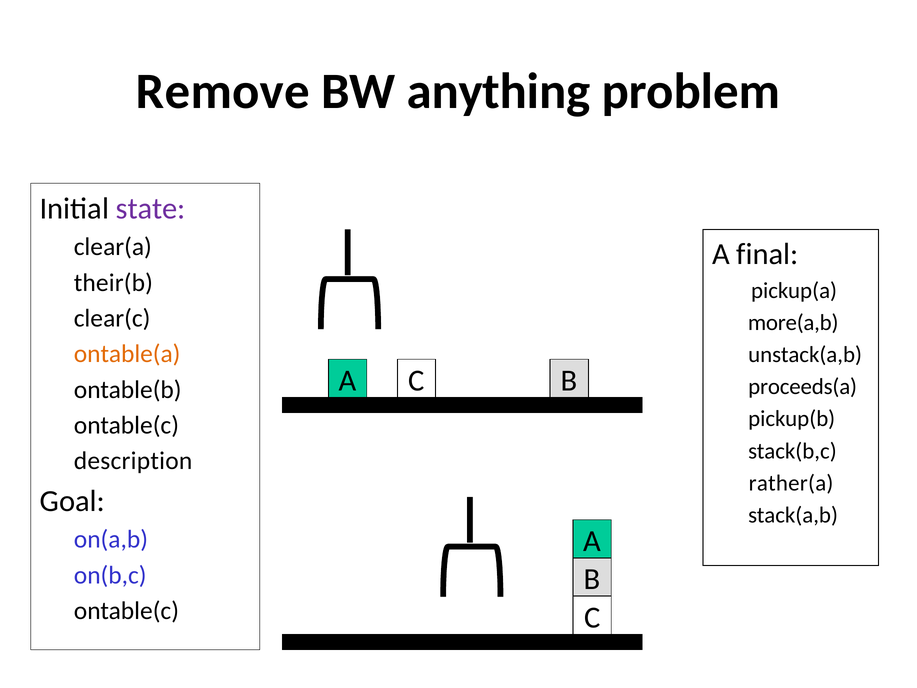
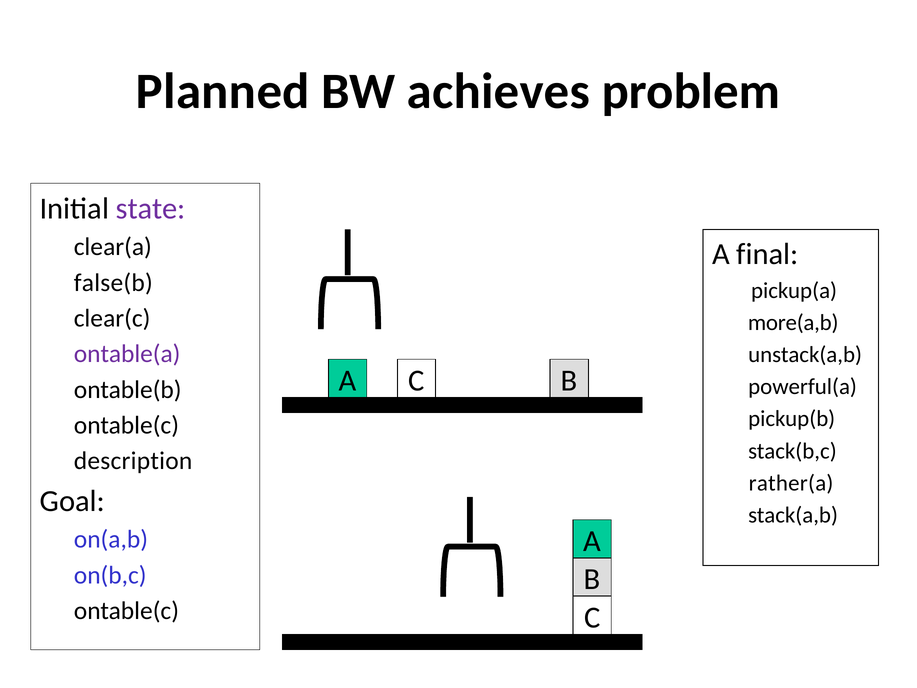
Remove: Remove -> Planned
anything: anything -> achieves
their(b: their(b -> false(b
ontable(a colour: orange -> purple
proceeds(a: proceeds(a -> powerful(a
